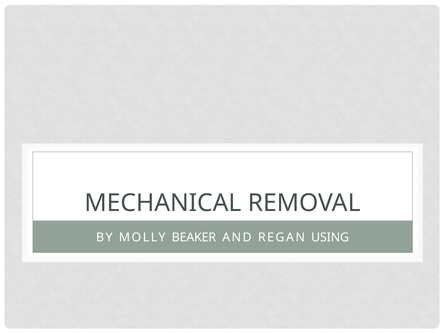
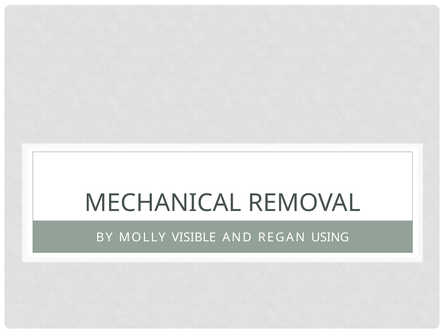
BEAKER: BEAKER -> VISIBLE
